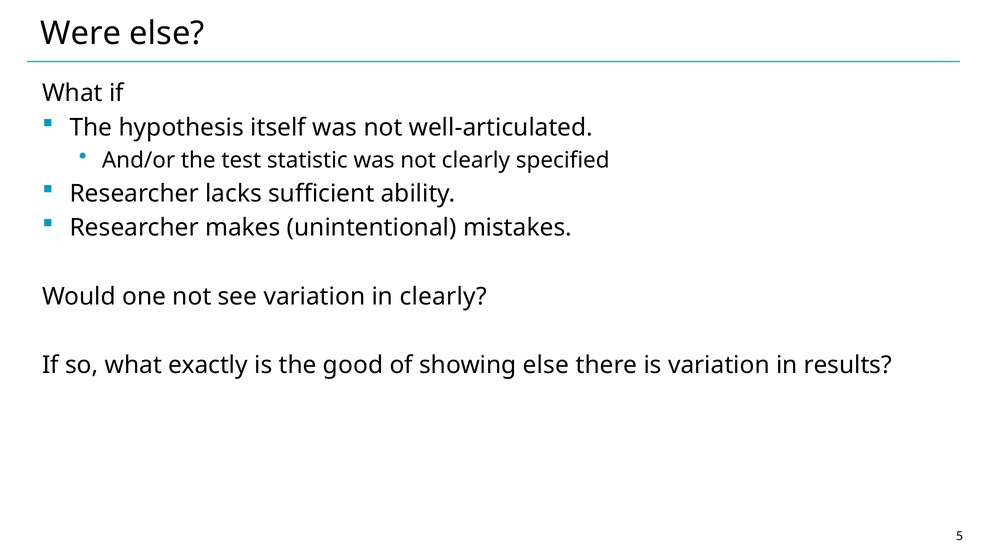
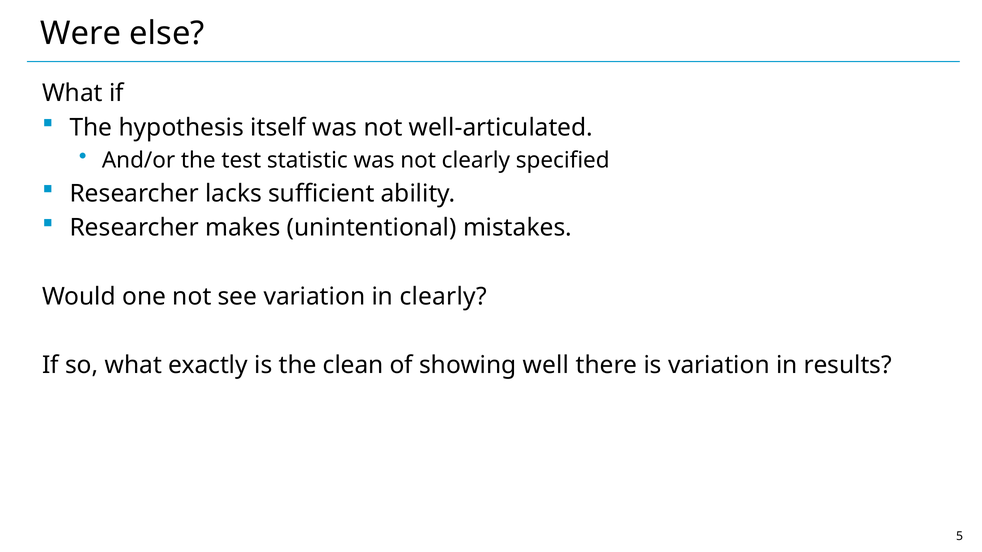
good: good -> clean
showing else: else -> well
